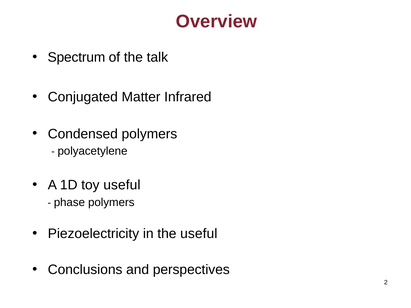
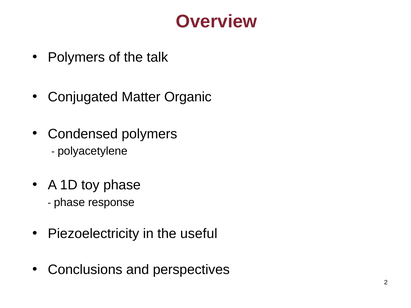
Spectrum at (76, 57): Spectrum -> Polymers
Infrared: Infrared -> Organic
toy useful: useful -> phase
phase polymers: polymers -> response
